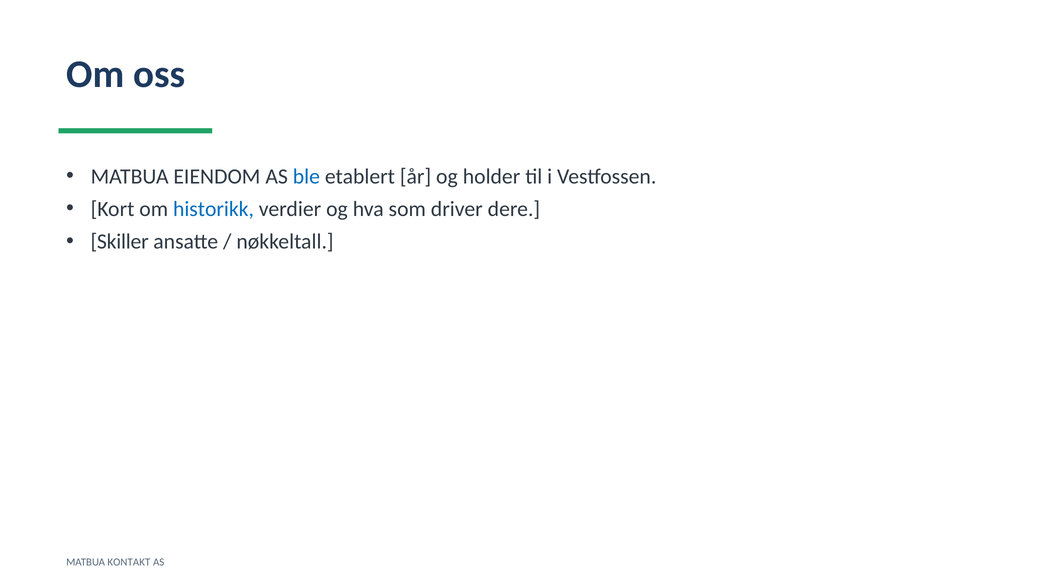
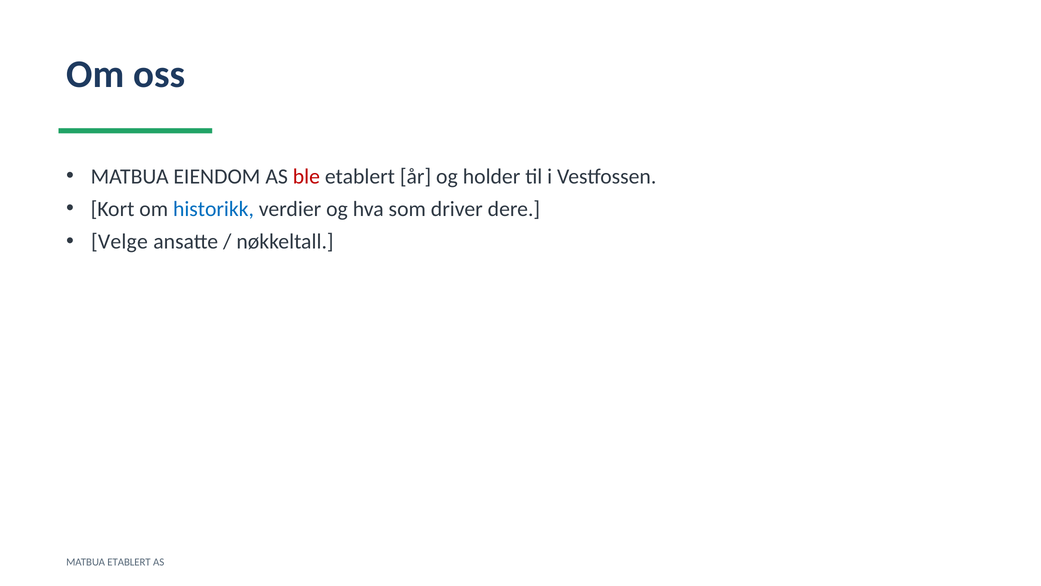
ble colour: blue -> red
Skiller: Skiller -> Velge
MATBUA KONTAKT: KONTAKT -> ETABLERT
